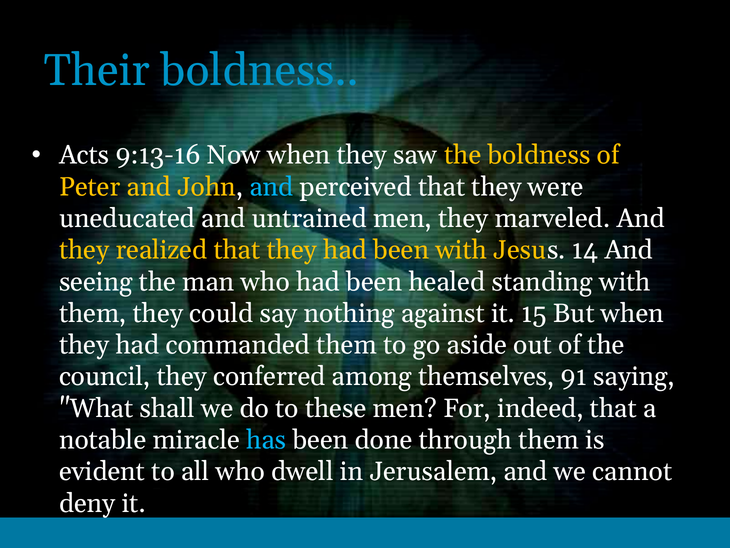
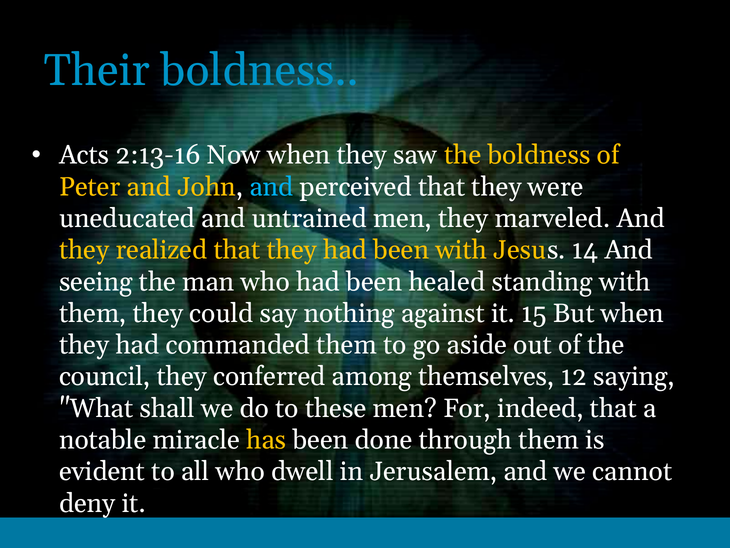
9:13-16: 9:13-16 -> 2:13-16
91: 91 -> 12
has colour: light blue -> yellow
